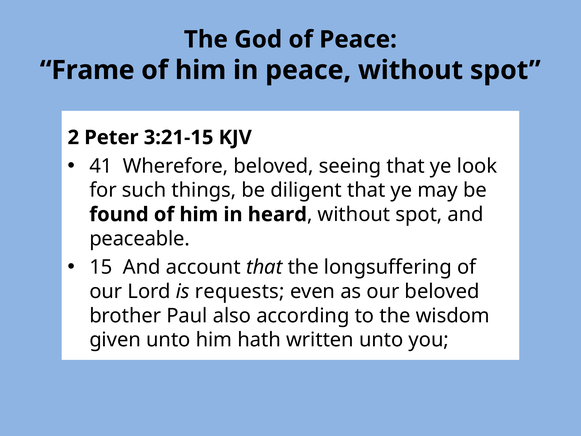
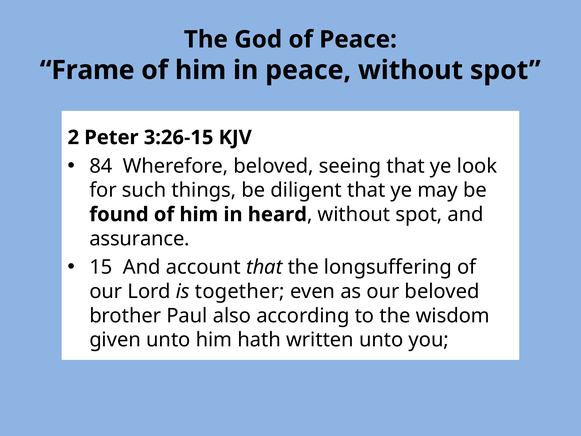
3:21-15: 3:21-15 -> 3:26-15
41: 41 -> 84
peaceable: peaceable -> assurance
requests: requests -> together
